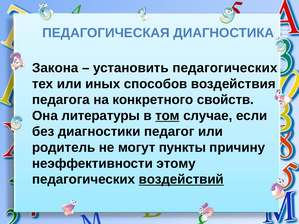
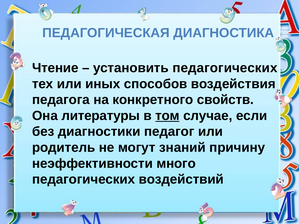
Закона: Закона -> Чтение
пункты: пункты -> знаний
этому: этому -> много
воздействий underline: present -> none
